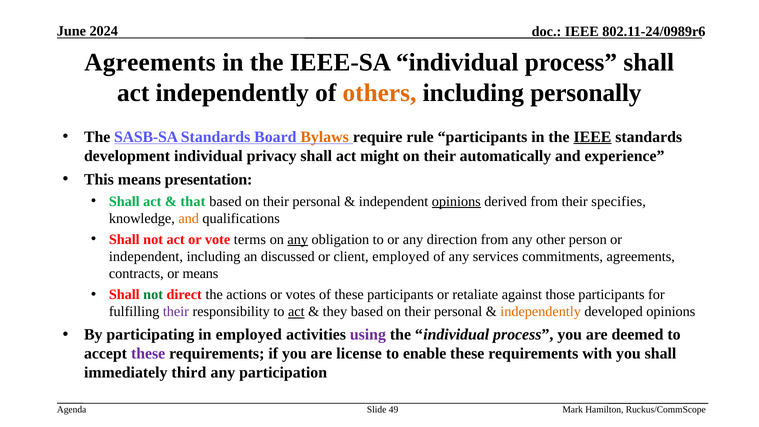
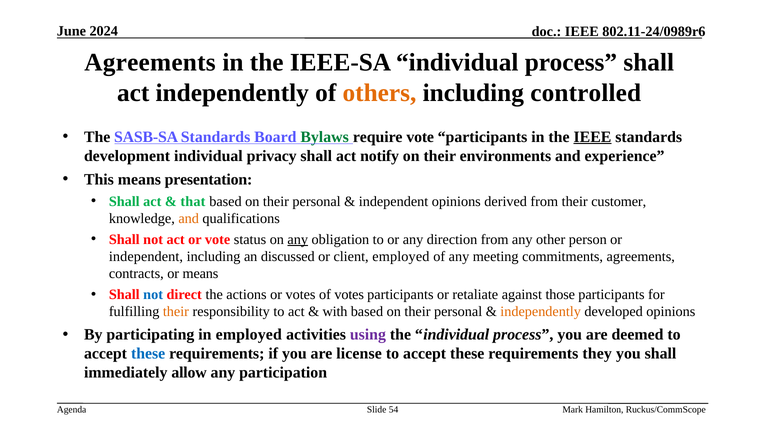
personally: personally -> controlled
Bylaws colour: orange -> green
require rule: rule -> vote
might: might -> notify
automatically: automatically -> environments
opinions at (456, 201) underline: present -> none
specifies: specifies -> customer
terms: terms -> status
services: services -> meeting
not at (153, 295) colour: green -> blue
of these: these -> votes
their at (176, 312) colour: purple -> orange
act at (296, 312) underline: present -> none
they: they -> with
these at (148, 354) colour: purple -> blue
enable at (425, 354): enable -> accept
with: with -> they
third: third -> allow
49: 49 -> 54
